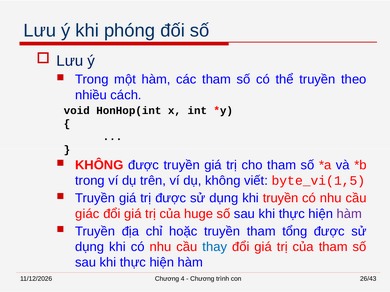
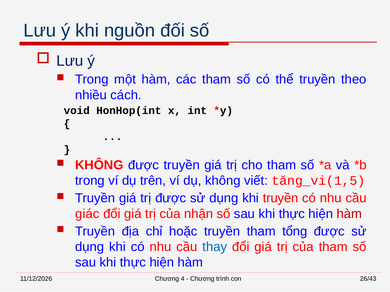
phóng: phóng -> nguồn
byte_vi(1,5: byte_vi(1,5 -> tăng_vi(1,5
huge: huge -> nhận
hàm at (349, 214) colour: purple -> red
